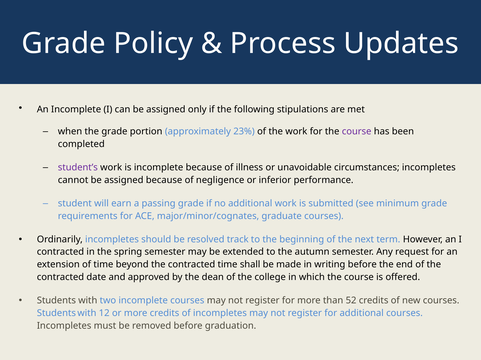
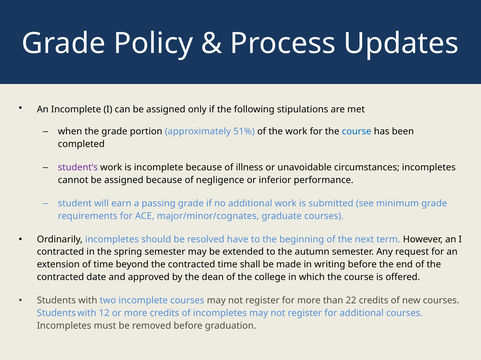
23%: 23% -> 51%
course at (357, 132) colour: purple -> blue
track: track -> have
52: 52 -> 22
